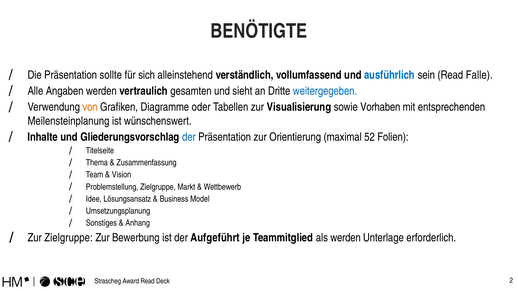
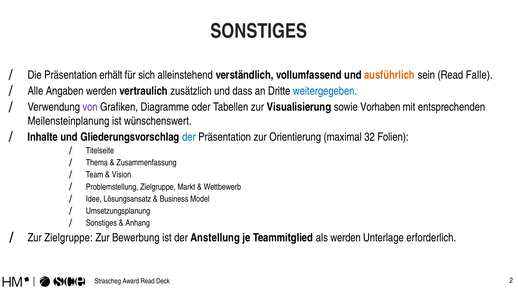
BENÖTIGTE at (259, 31): BENÖTIGTE -> SONSTIGES
sollte: sollte -> erhält
ausführlich colour: blue -> orange
gesamten: gesamten -> zusätzlich
sieht: sieht -> dass
von colour: orange -> purple
52: 52 -> 32
Aufgeführt: Aufgeführt -> Anstellung
